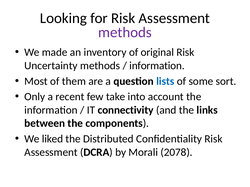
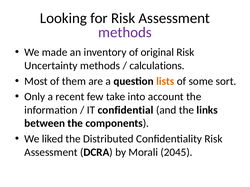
information at (157, 66): information -> calculations
lists colour: blue -> orange
connectivity: connectivity -> confidential
2078: 2078 -> 2045
